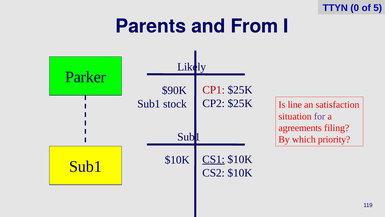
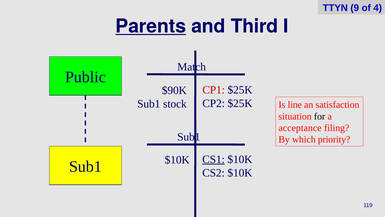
0: 0 -> 9
5: 5 -> 4
Parents underline: none -> present
From: From -> Third
Likely: Likely -> Match
Parker: Parker -> Public
for colour: purple -> black
agreements: agreements -> acceptance
